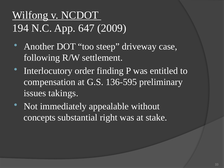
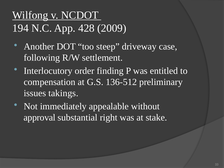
647: 647 -> 428
136-595: 136-595 -> 136-512
concepts: concepts -> approval
